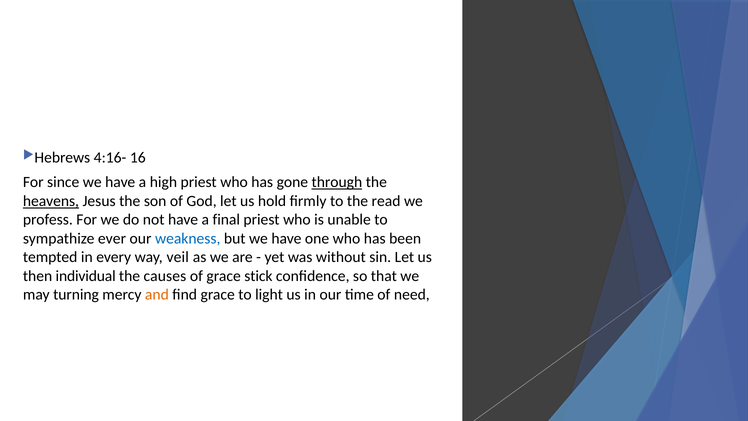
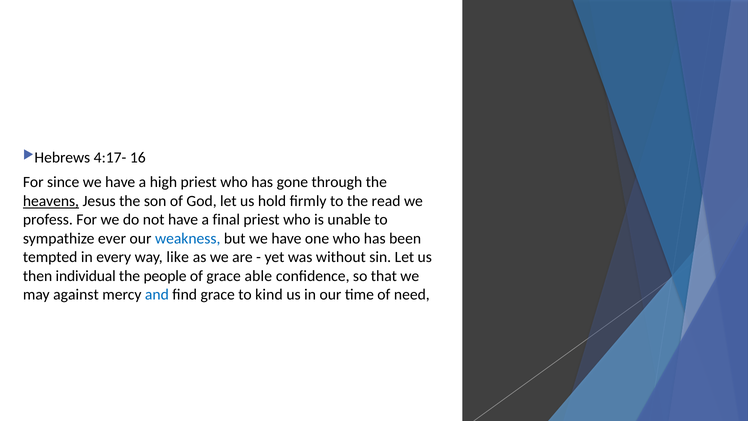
4:16-: 4:16- -> 4:17-
through underline: present -> none
veil: veil -> like
causes: causes -> people
stick: stick -> able
turning: turning -> against
and colour: orange -> blue
light: light -> kind
